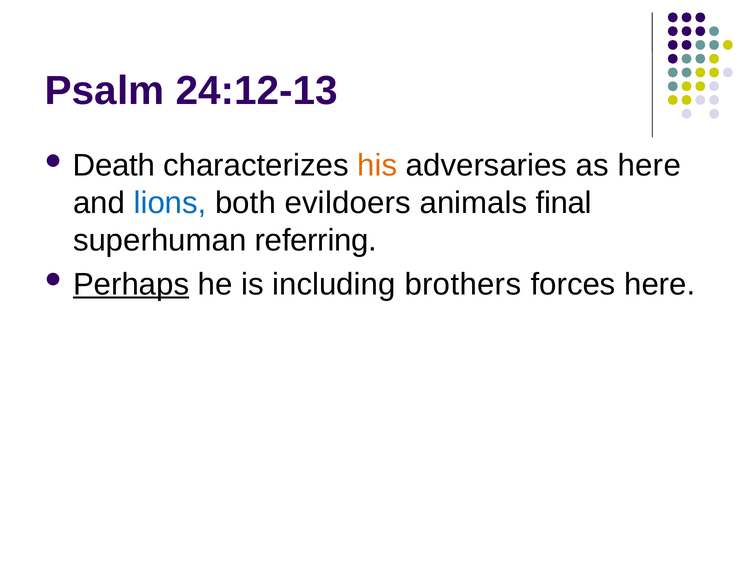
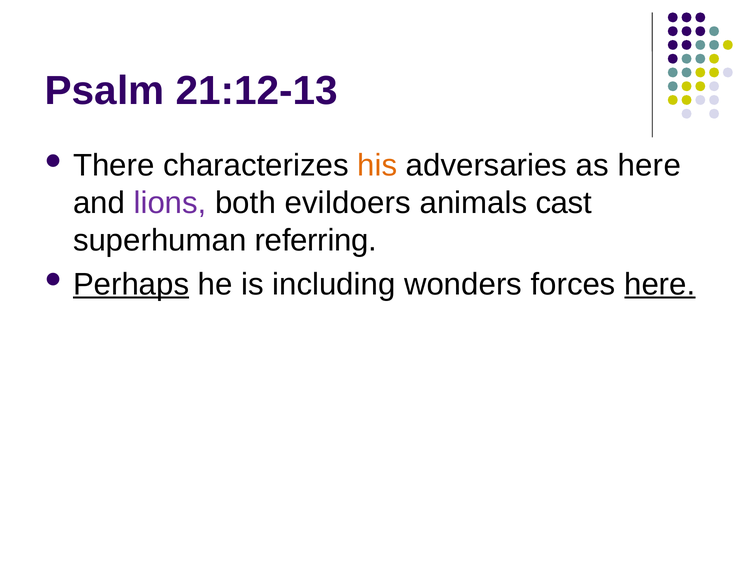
24:12-13: 24:12-13 -> 21:12-13
Death: Death -> There
lions colour: blue -> purple
final: final -> cast
brothers: brothers -> wonders
here at (660, 284) underline: none -> present
